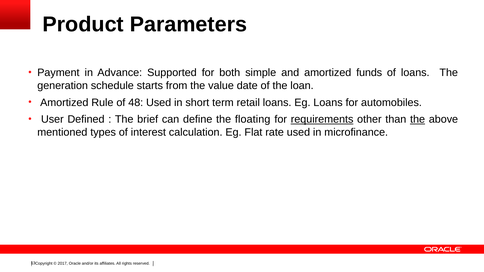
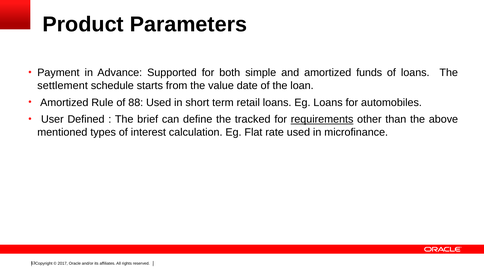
generation: generation -> settlement
48: 48 -> 88
floating: floating -> tracked
the at (418, 120) underline: present -> none
